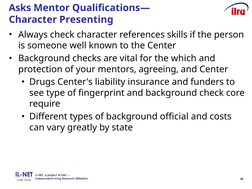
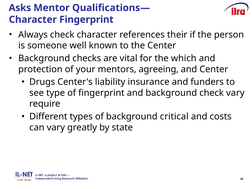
Character Presenting: Presenting -> Fingerprint
skills: skills -> their
check core: core -> vary
official: official -> critical
